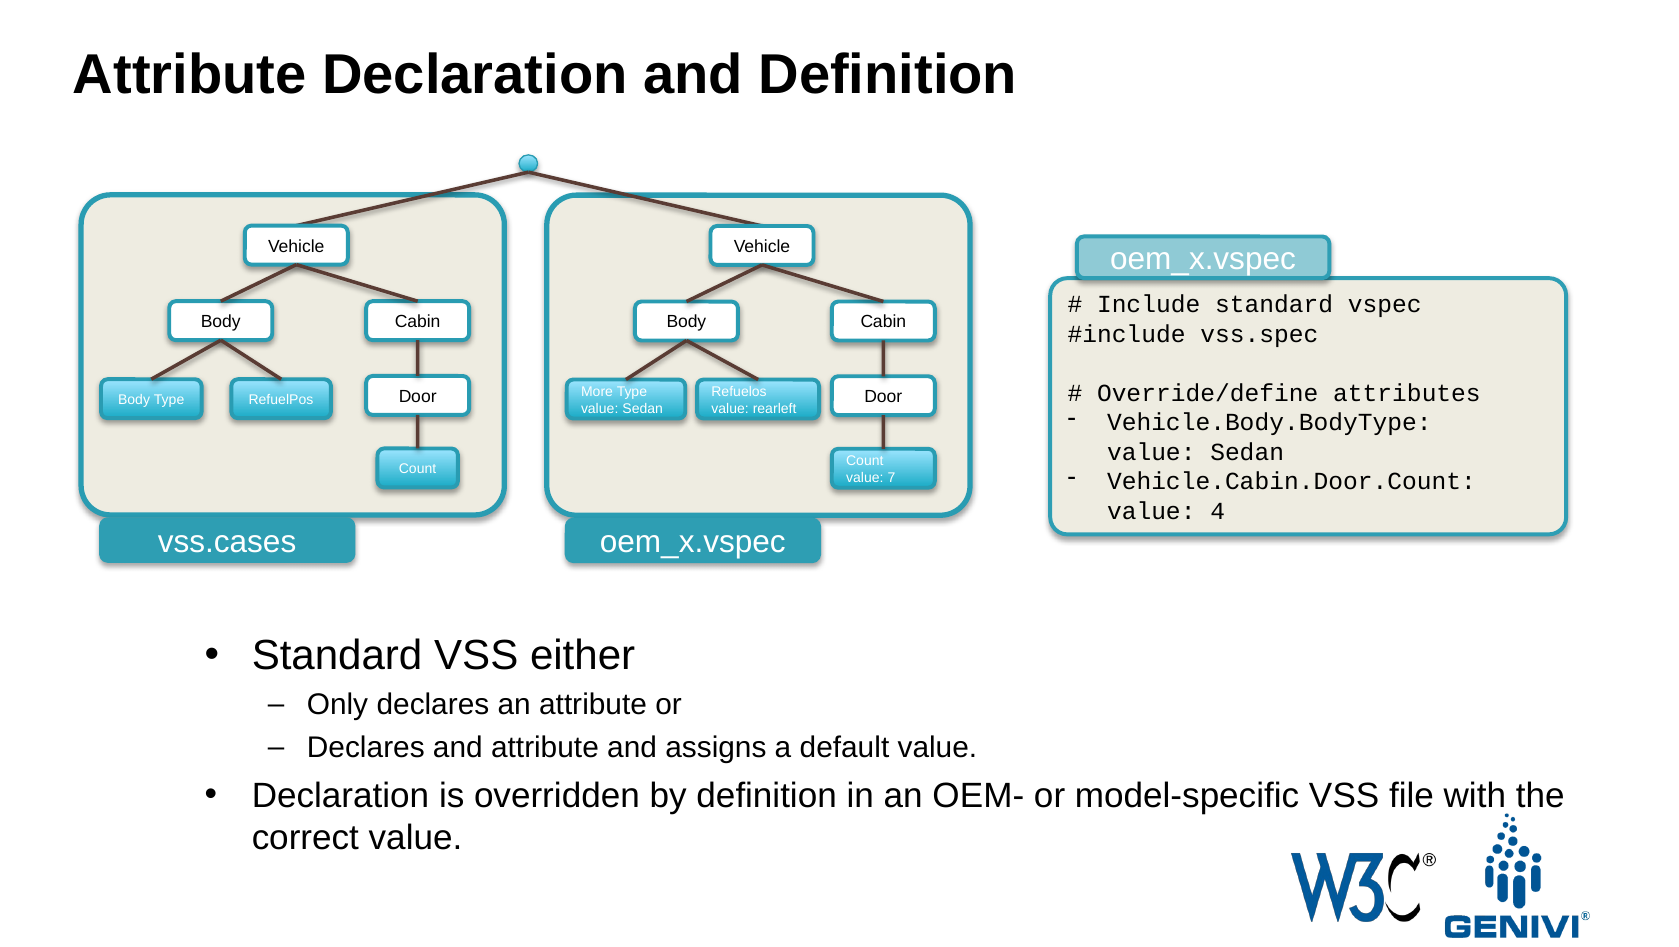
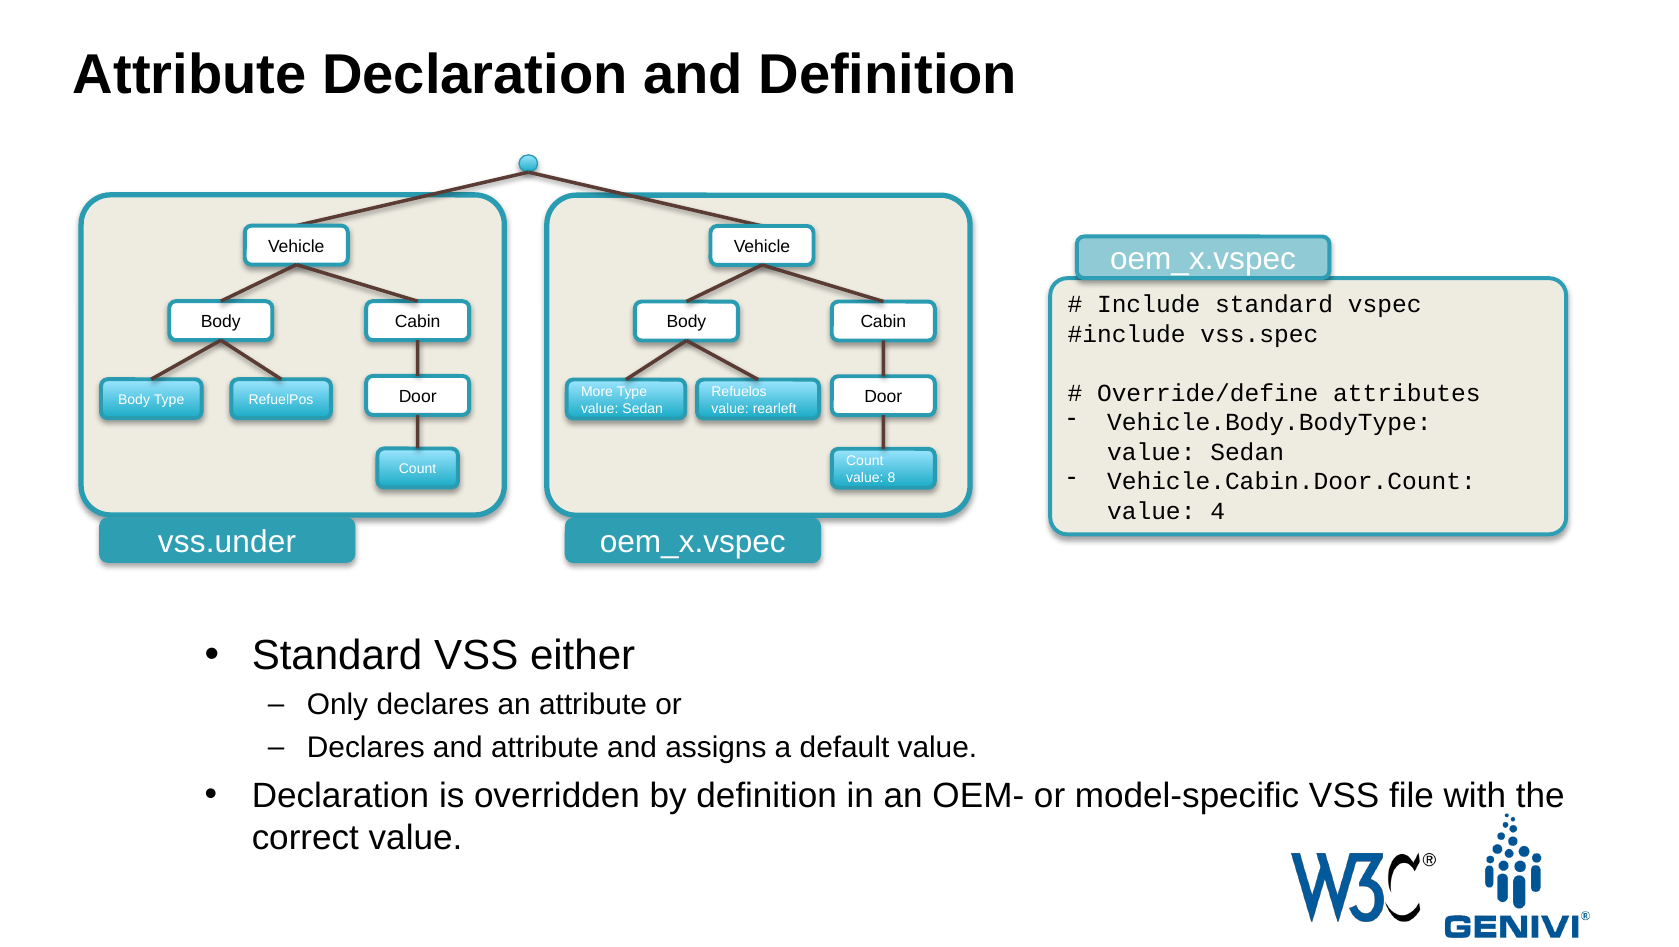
7: 7 -> 8
vss.cases: vss.cases -> vss.under
